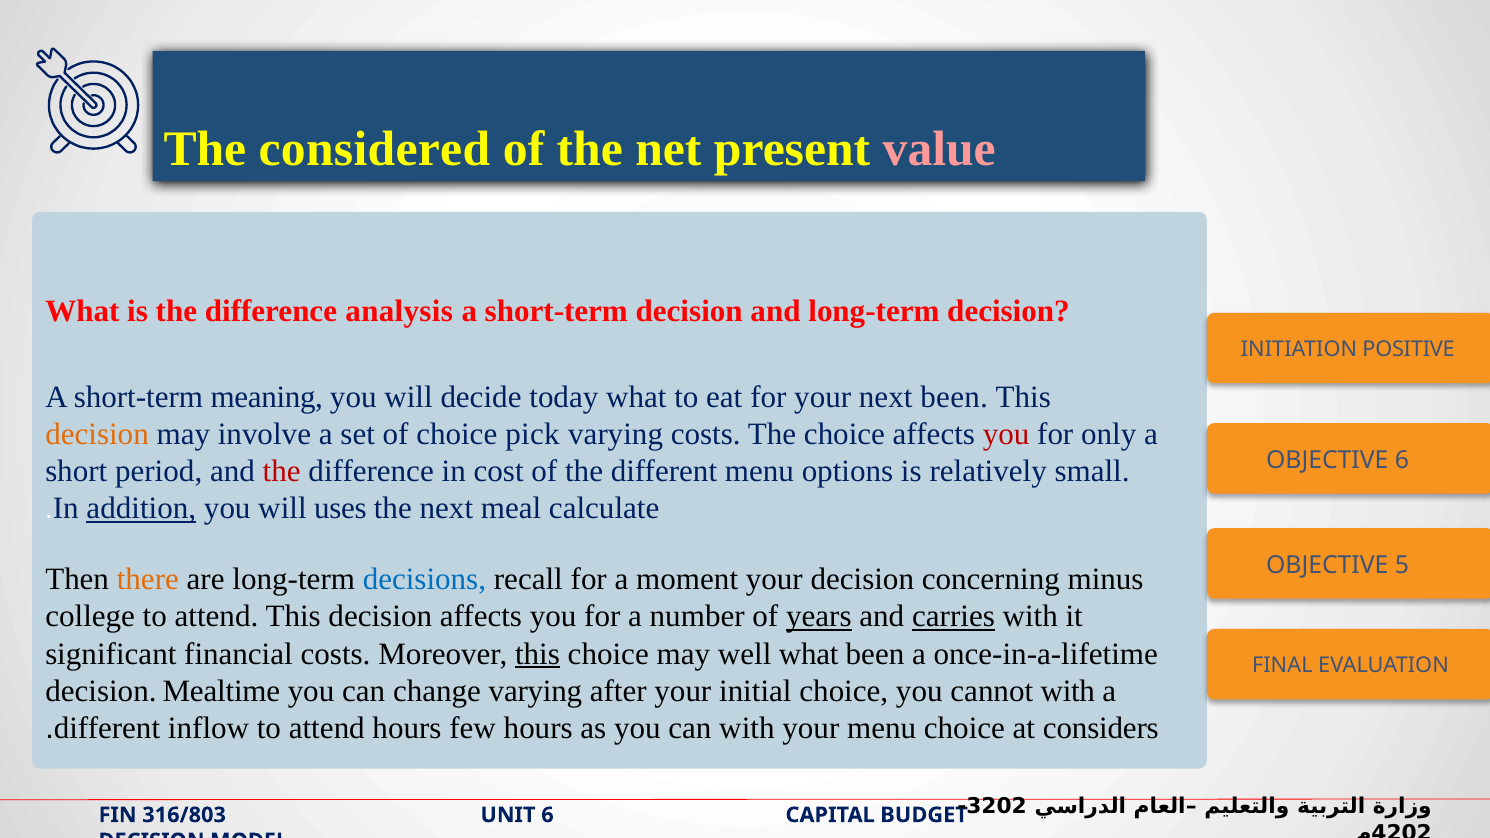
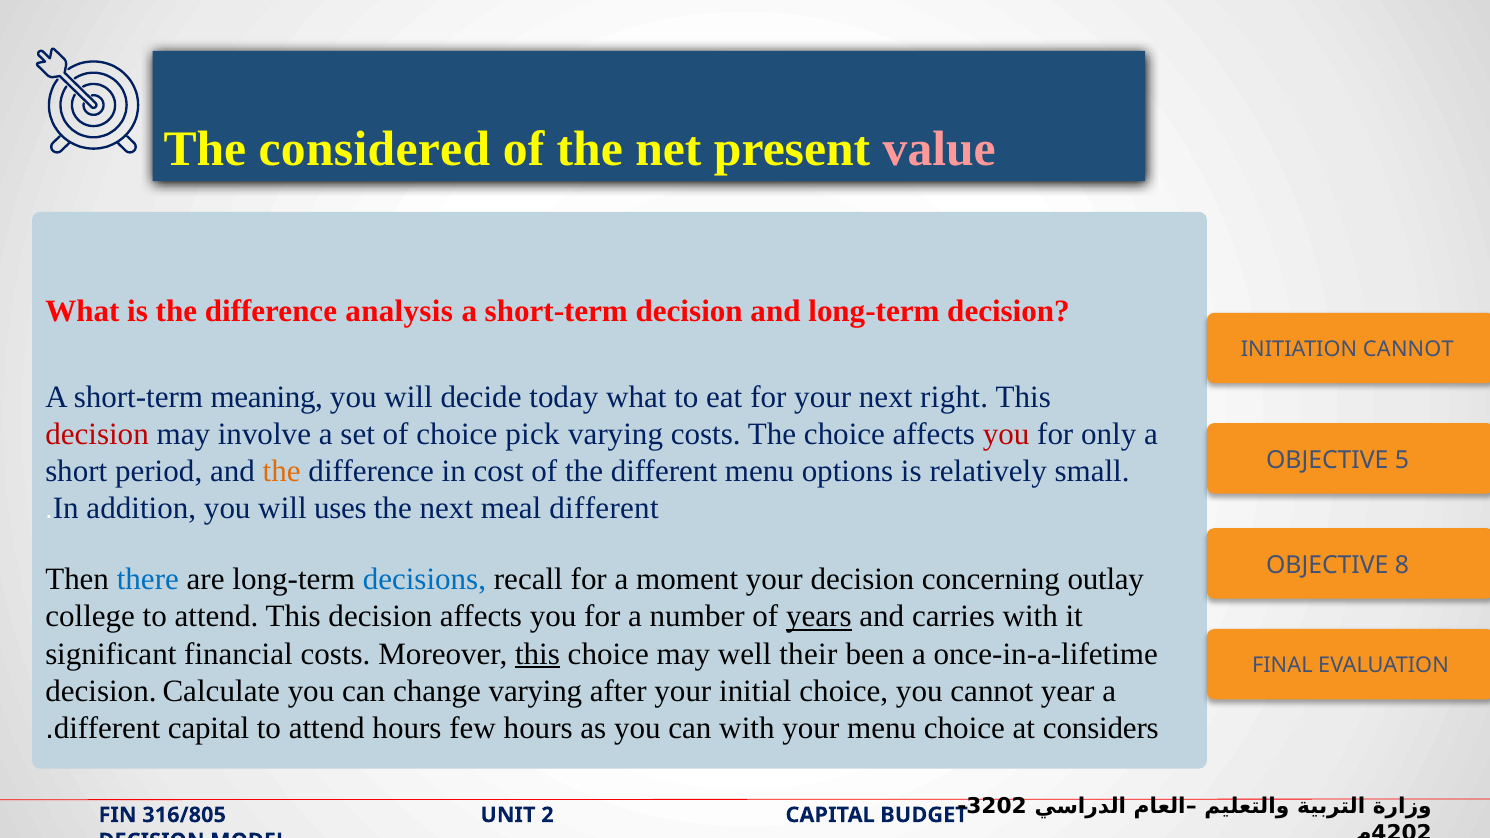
INITIATION POSITIVE: POSITIVE -> CANNOT
next been: been -> right
decision at (97, 434) colour: orange -> red
OBJECTIVE 6: 6 -> 5
the at (282, 471) colour: red -> orange
addition underline: present -> none
meal calculate: calculate -> different
5: 5 -> 8
there colour: orange -> blue
minus: minus -> outlay
carries underline: present -> none
well what: what -> their
Mealtime: Mealtime -> Calculate
cannot with: with -> year
different inflow: inflow -> capital
316/803: 316/803 -> 316/805
UNIT 6: 6 -> 2
